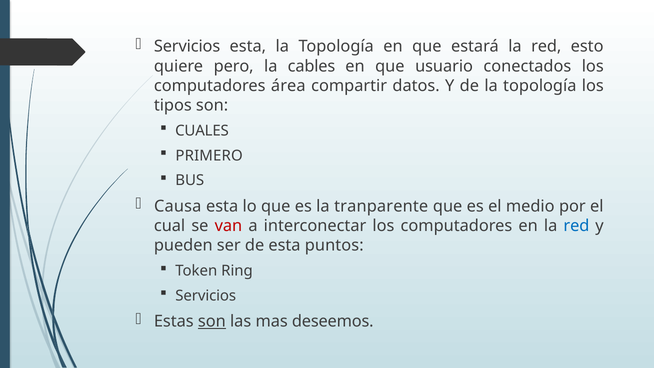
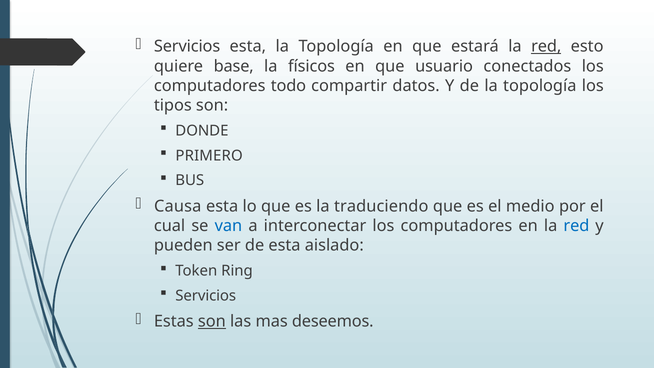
red at (546, 47) underline: none -> present
pero: pero -> base
cables: cables -> físicos
área: área -> todo
CUALES: CUALES -> DONDE
tranparente: tranparente -> traduciendo
van colour: red -> blue
puntos: puntos -> aislado
